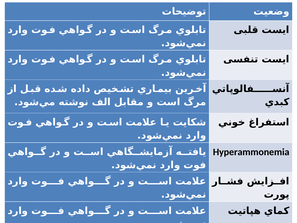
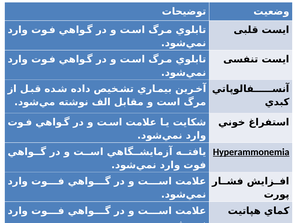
Hyperammonemia underline: none -> present
